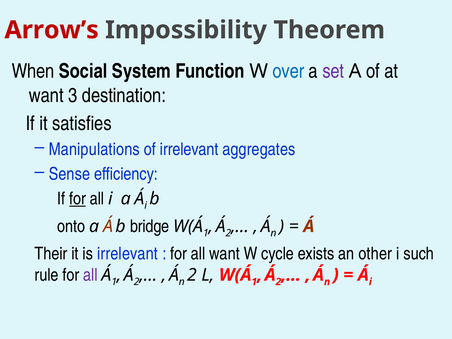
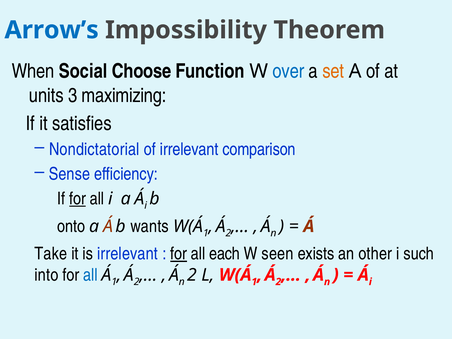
Arrow’s colour: red -> blue
System: System -> Choose
set colour: purple -> orange
want at (46, 95): want -> units
destination: destination -> maximizing
Manipulations: Manipulations -> Nondictatorial
aggregates: aggregates -> comparison
bridge: bridge -> wants
Their: Their -> Take
for at (179, 254) underline: none -> present
all want: want -> each
cycle: cycle -> seen
rule: rule -> into
all at (90, 275) colour: purple -> blue
